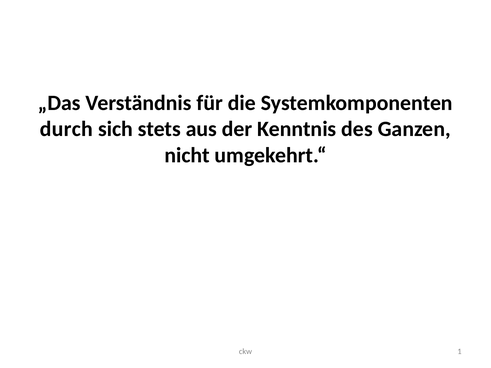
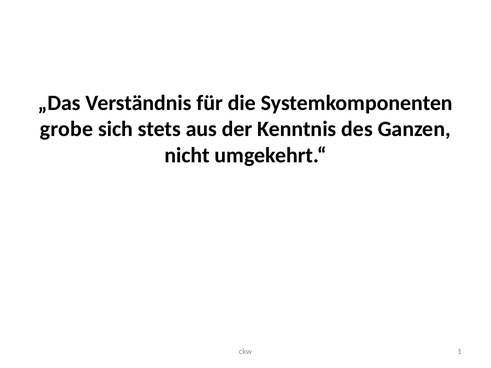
durch: durch -> grobe
